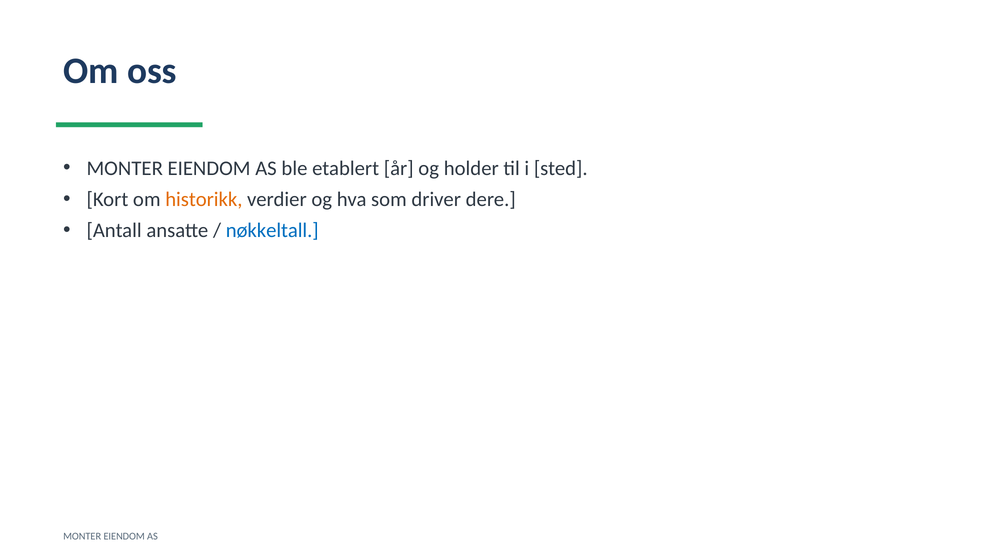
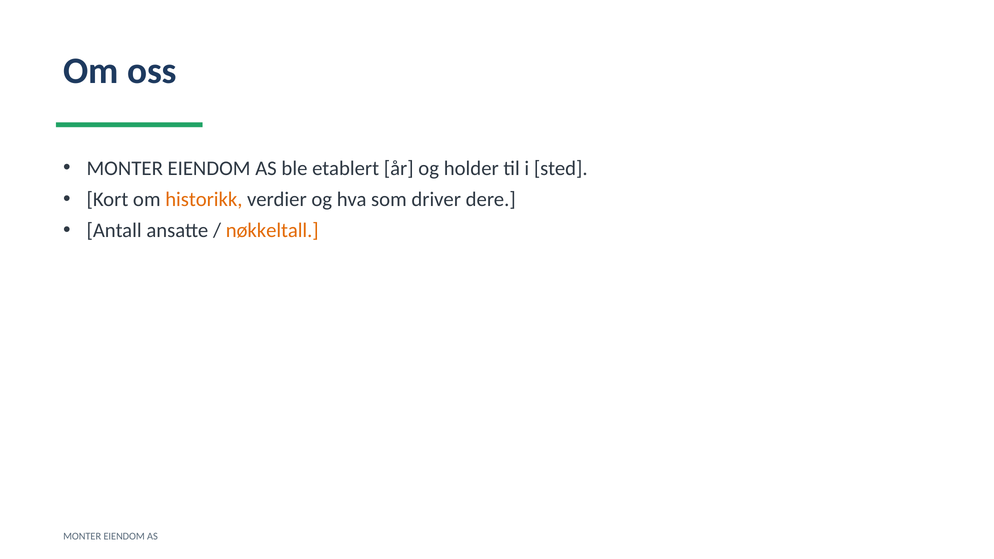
nøkkeltall colour: blue -> orange
